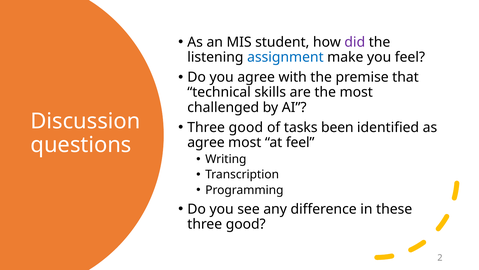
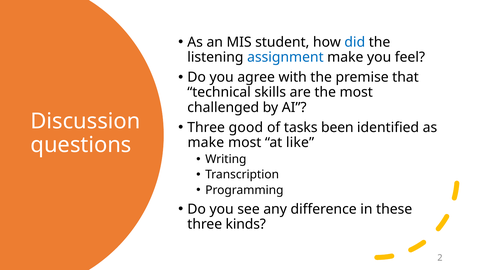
did colour: purple -> blue
agree at (206, 142): agree -> make
at feel: feel -> like
good at (246, 224): good -> kinds
